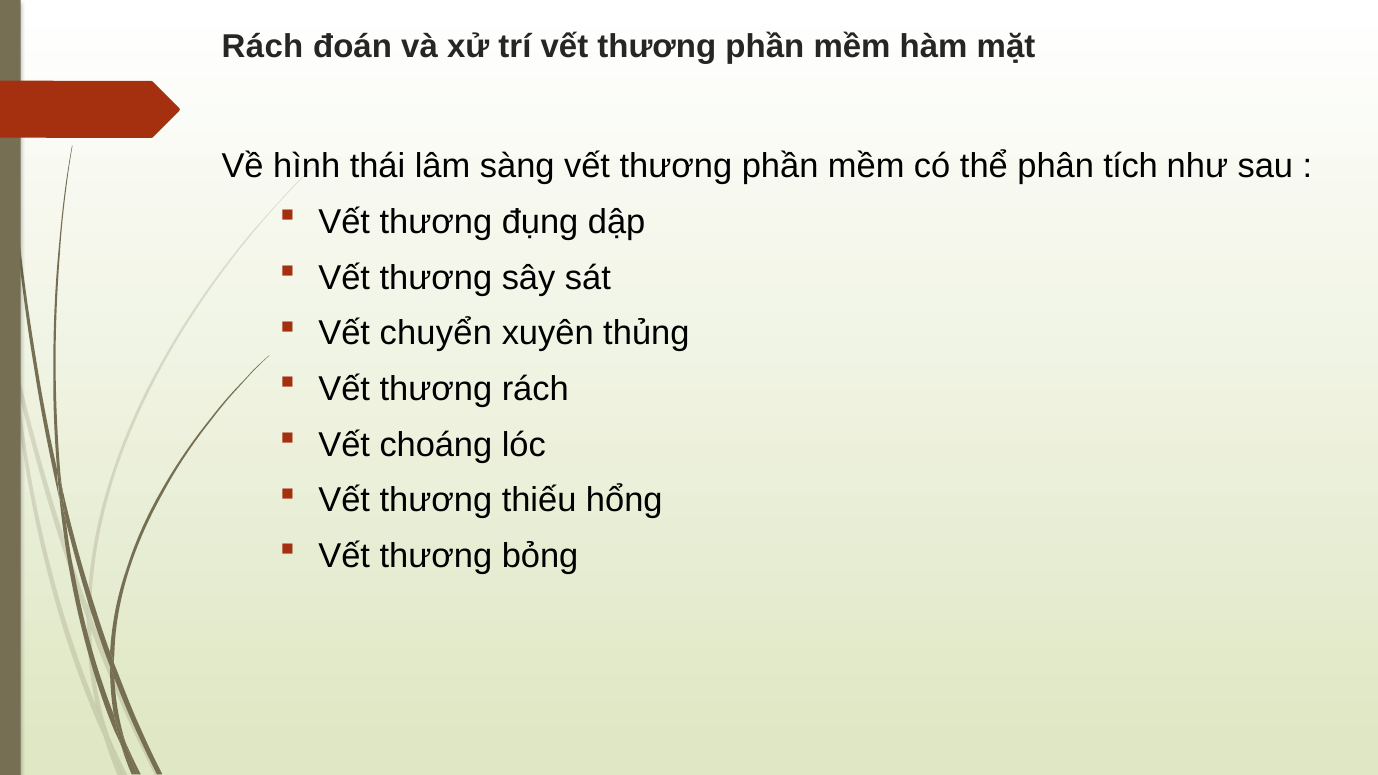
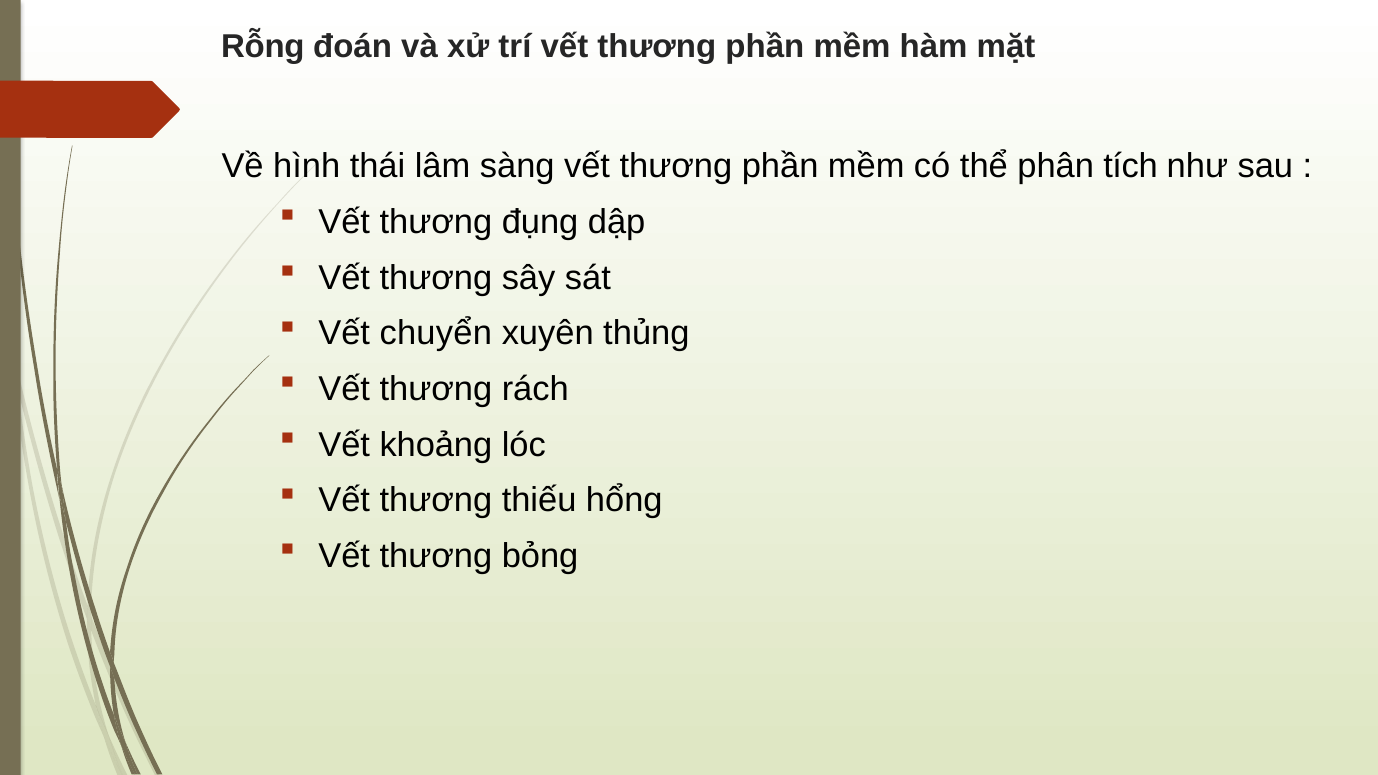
Rách at (263, 47): Rách -> Rỗng
choáng: choáng -> khoảng
